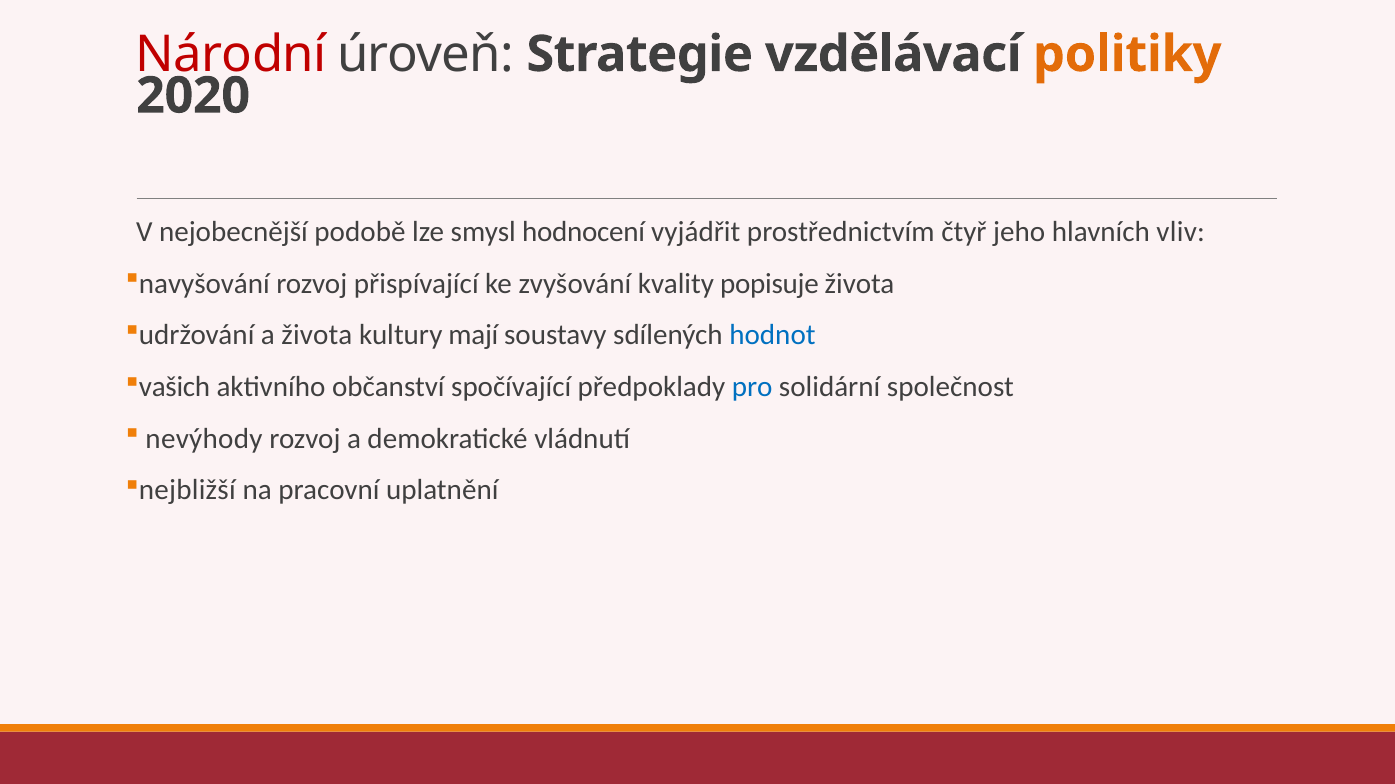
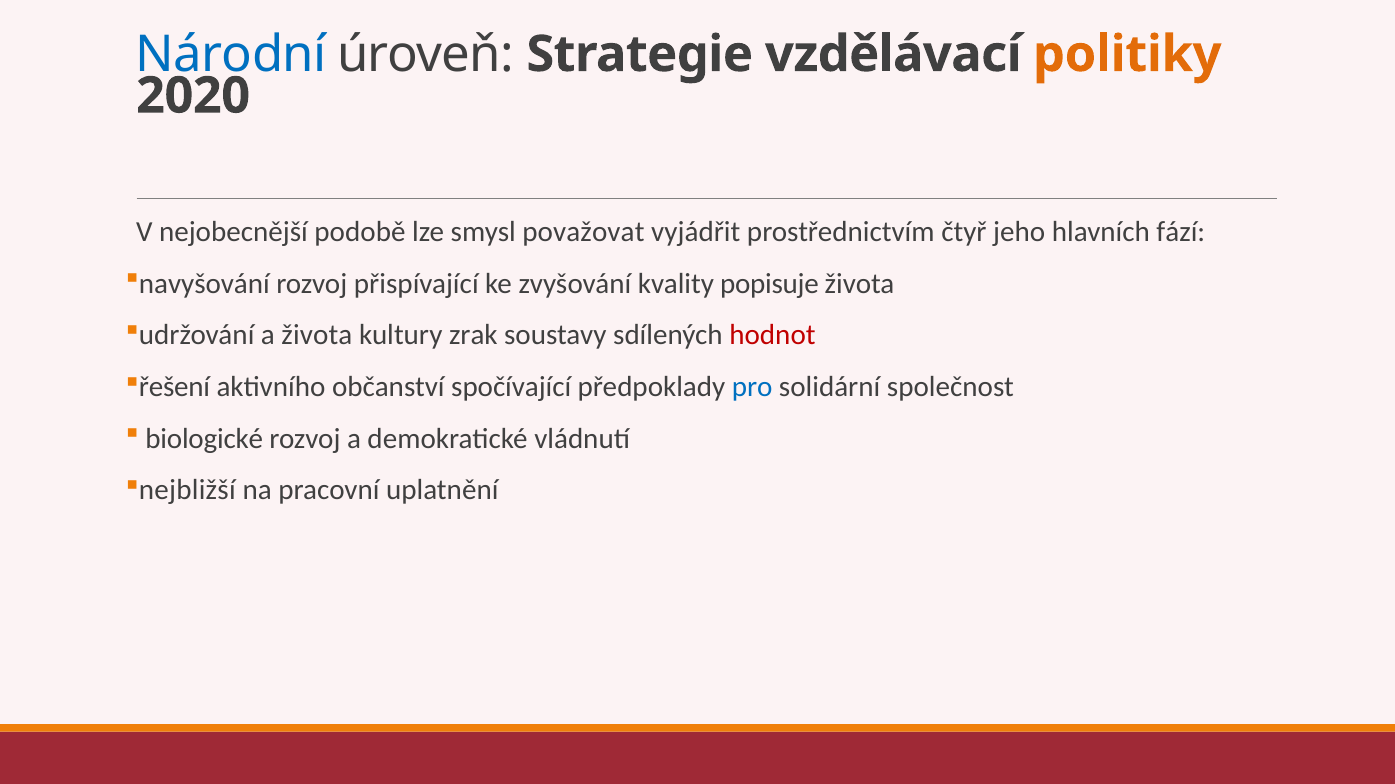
Národní colour: red -> blue
hodnocení: hodnocení -> považovat
vliv: vliv -> fází
mají: mají -> zrak
hodnot colour: blue -> red
vašich: vašich -> řešení
nevýhody: nevýhody -> biologické
